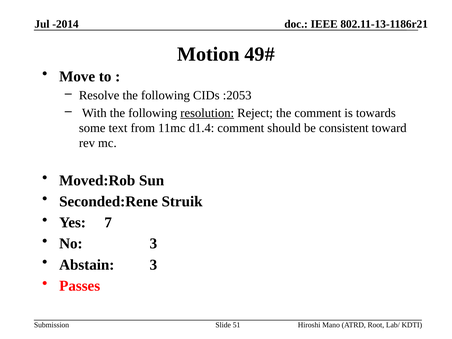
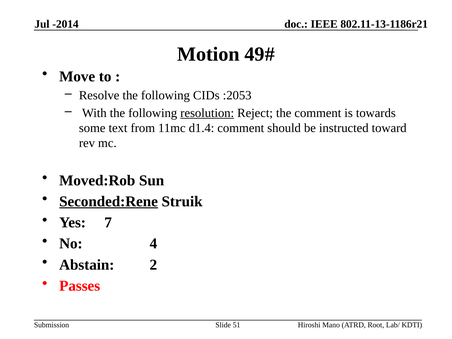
consistent: consistent -> instructed
Seconded:Rene underline: none -> present
No 3: 3 -> 4
Abstain 3: 3 -> 2
